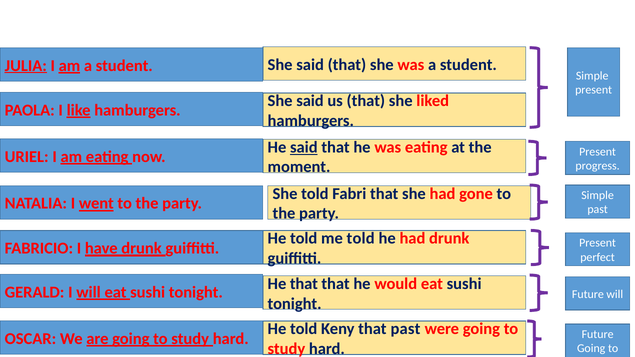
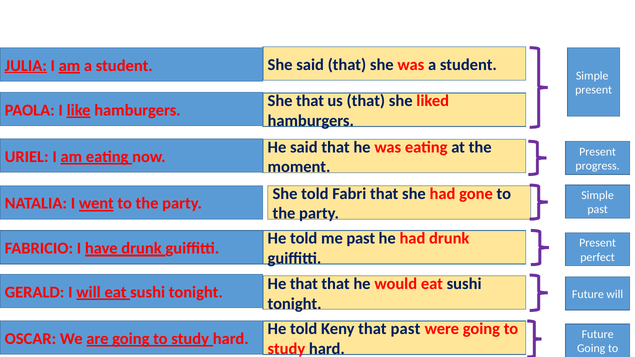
said at (310, 101): said -> that
said at (304, 147) underline: present -> none
me told: told -> past
